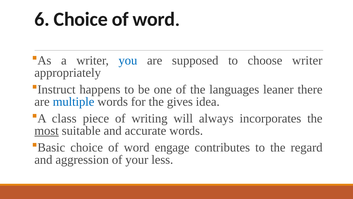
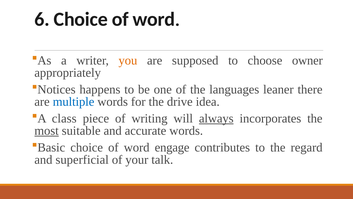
you colour: blue -> orange
choose writer: writer -> owner
Instruct: Instruct -> Notices
gives: gives -> drive
always underline: none -> present
aggression: aggression -> superficial
less: less -> talk
